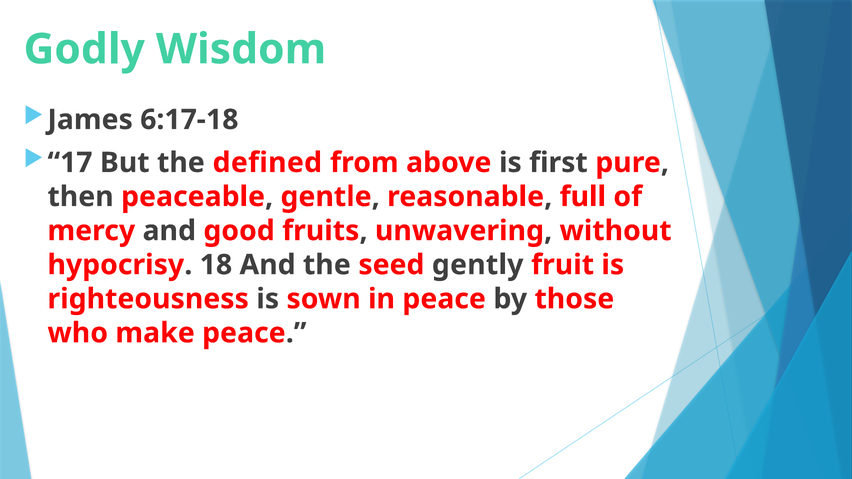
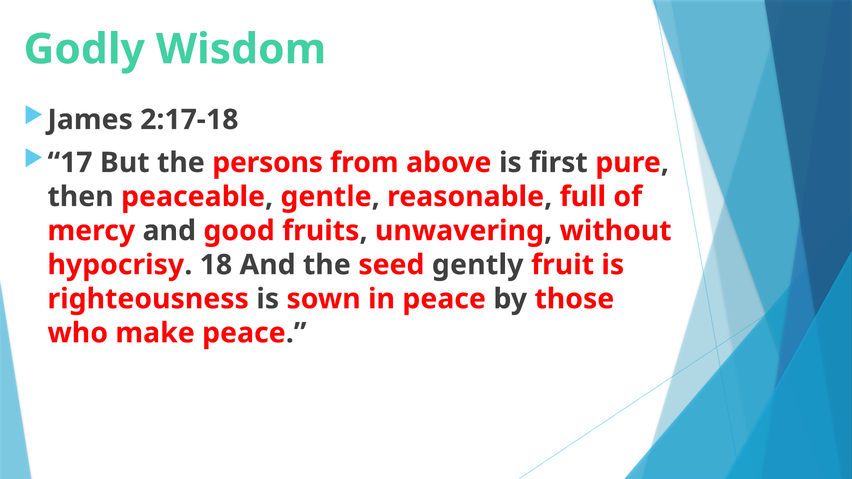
6:17-18: 6:17-18 -> 2:17-18
defined: defined -> persons
